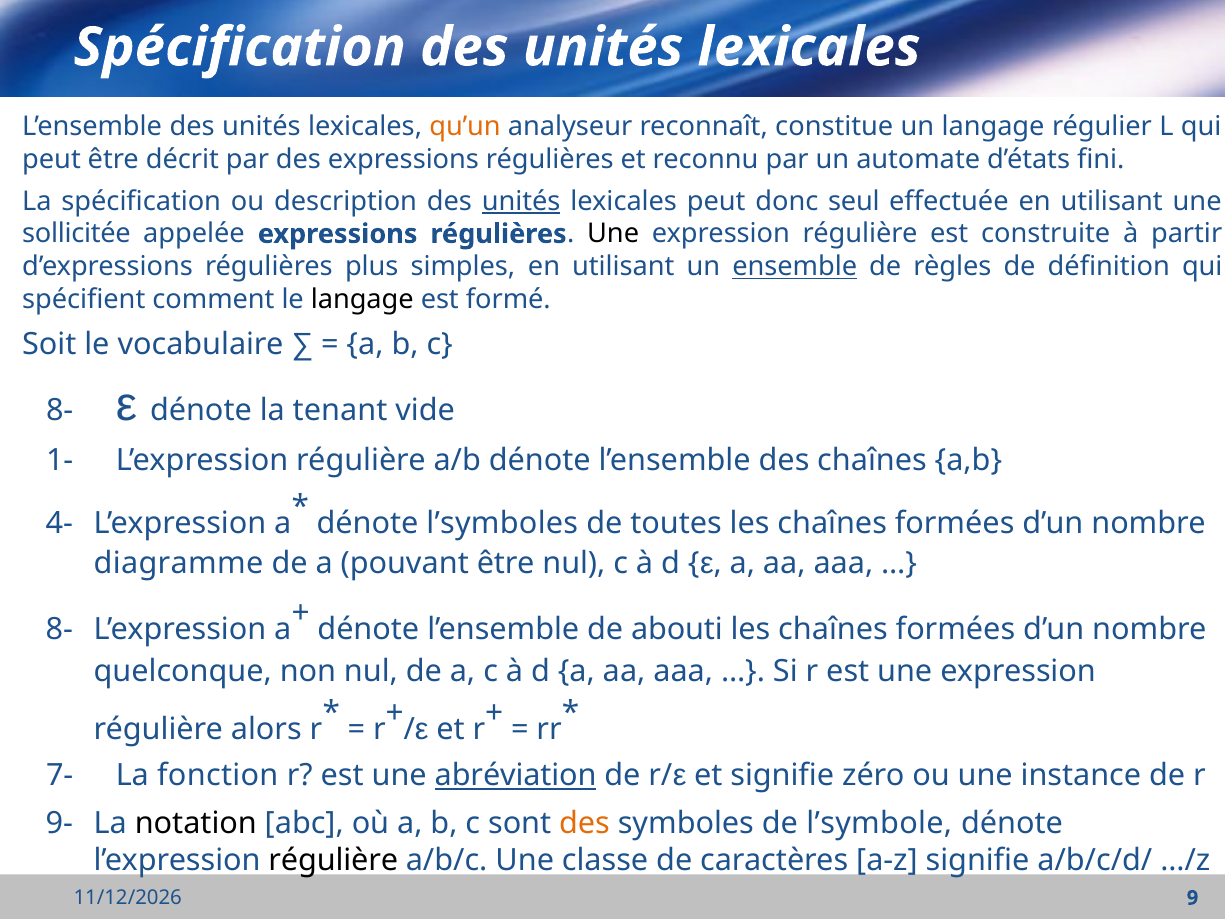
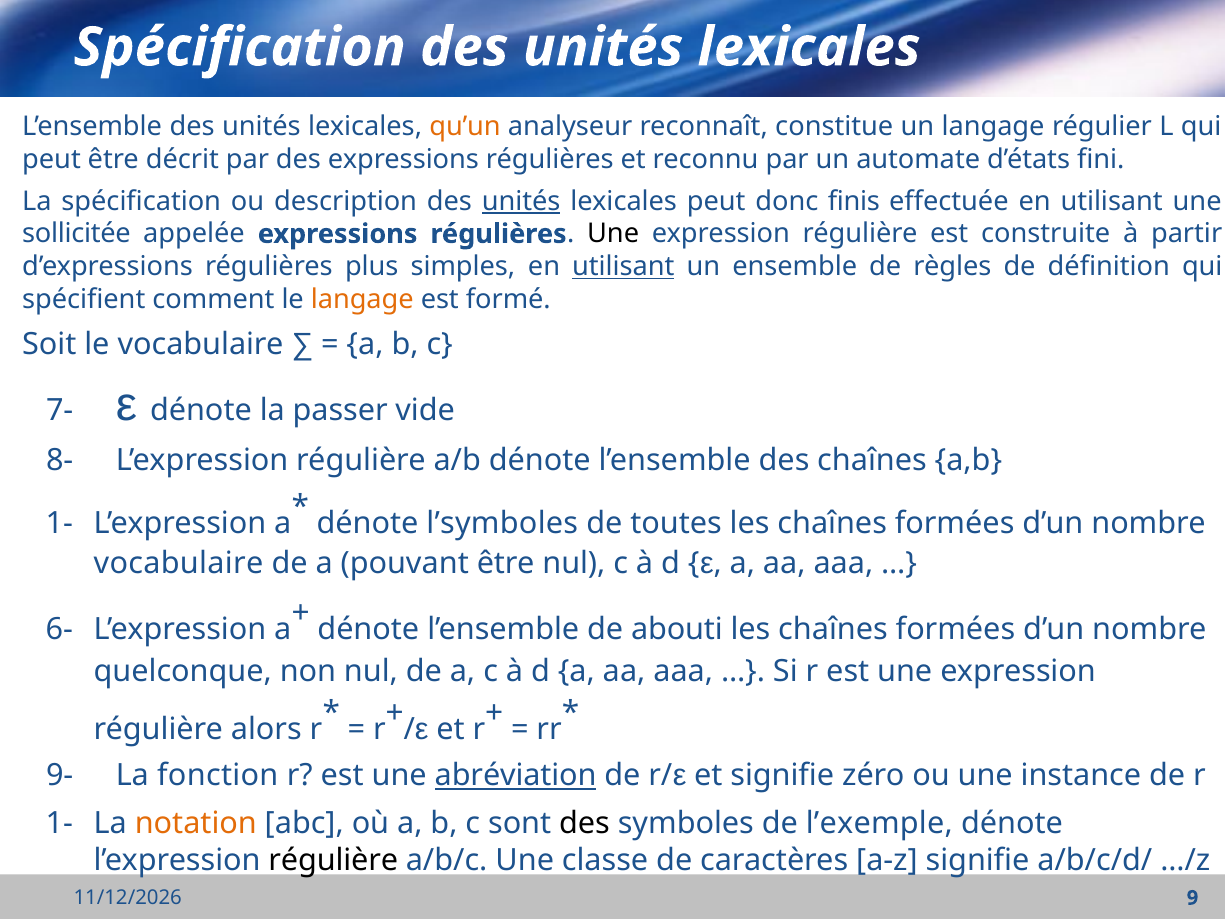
seul: seul -> finis
utilisant at (623, 267) underline: none -> present
ensemble underline: present -> none
langage at (362, 299) colour: black -> orange
8- at (60, 410): 8- -> 7-
tenant: tenant -> passer
1-: 1- -> 8-
4- at (59, 524): 4- -> 1-
diagramme at (178, 563): diagramme -> vocabulaire
8- at (59, 629): 8- -> 6-
7-: 7- -> 9-
9- at (59, 823): 9- -> 1-
notation colour: black -> orange
des at (584, 823) colour: orange -> black
l’symbole: l’symbole -> l’exemple
